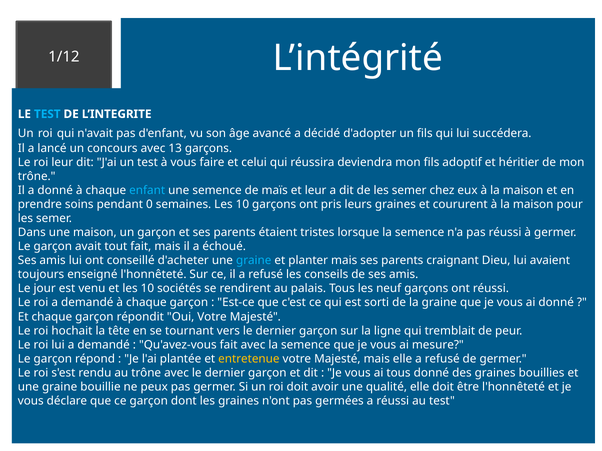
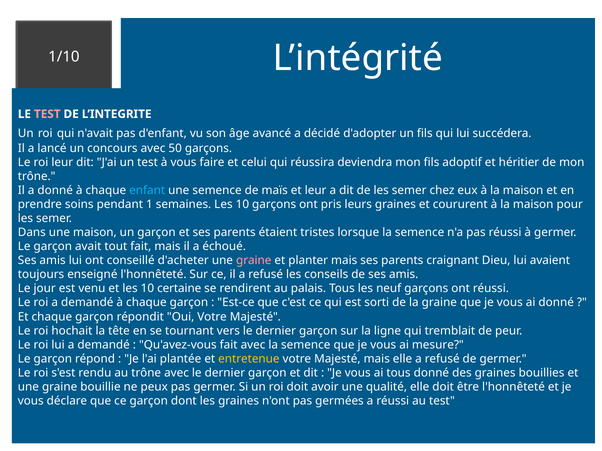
1/12: 1/12 -> 1/10
TEST at (47, 114) colour: light blue -> pink
13: 13 -> 50
pendant 0: 0 -> 1
graine at (254, 261) colour: light blue -> pink
sociétés: sociétés -> certaine
